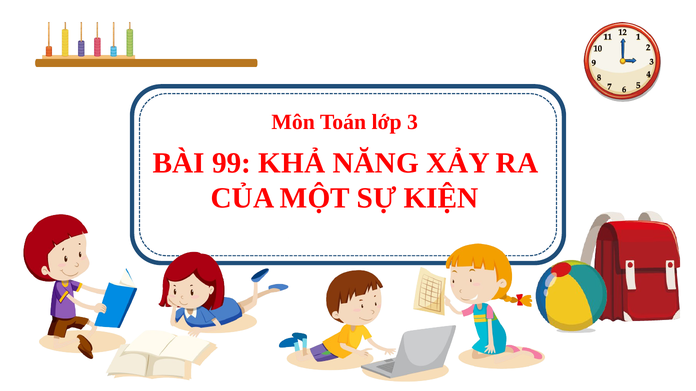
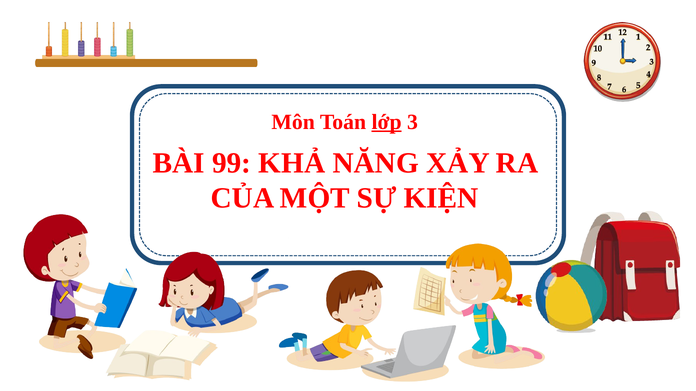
lớp underline: none -> present
